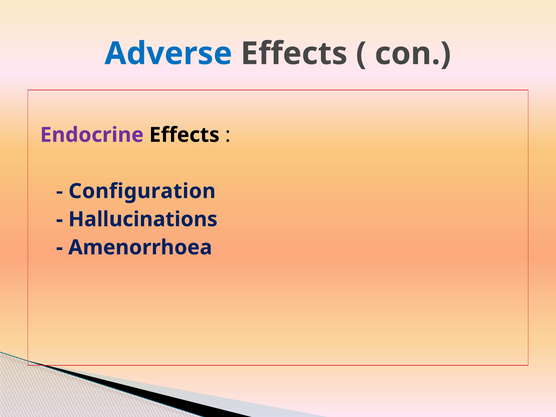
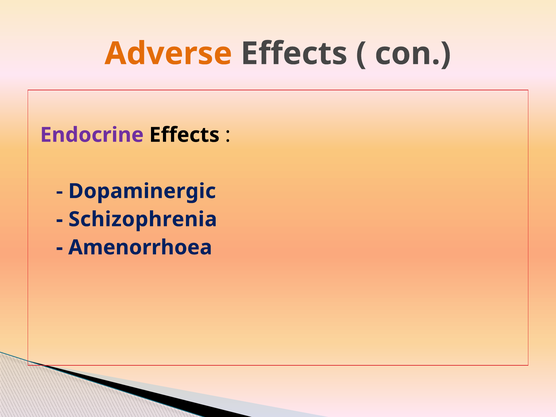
Adverse colour: blue -> orange
Configuration: Configuration -> Dopaminergic
Hallucinations: Hallucinations -> Schizophrenia
